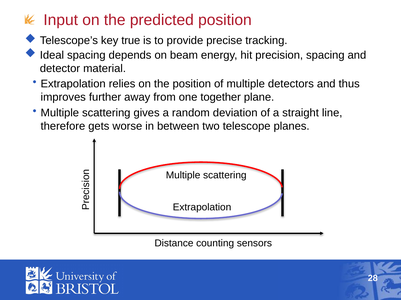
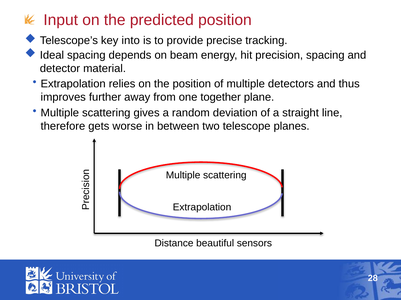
true: true -> into
counting: counting -> beautiful
